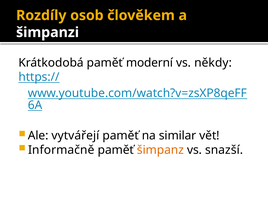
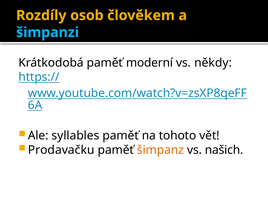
šimpanzi colour: white -> light blue
vytvářejí: vytvářejí -> syllables
similar: similar -> tohoto
Informačně: Informačně -> Prodavačku
snazší: snazší -> našich
